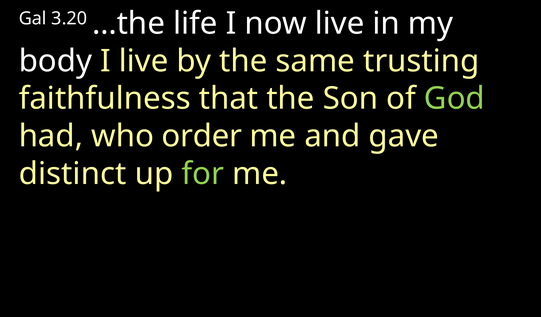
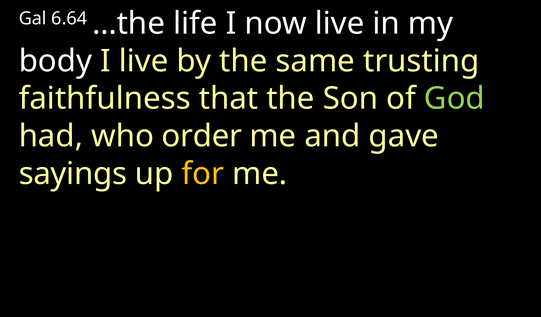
3.20: 3.20 -> 6.64
distinct: distinct -> sayings
for colour: light green -> yellow
